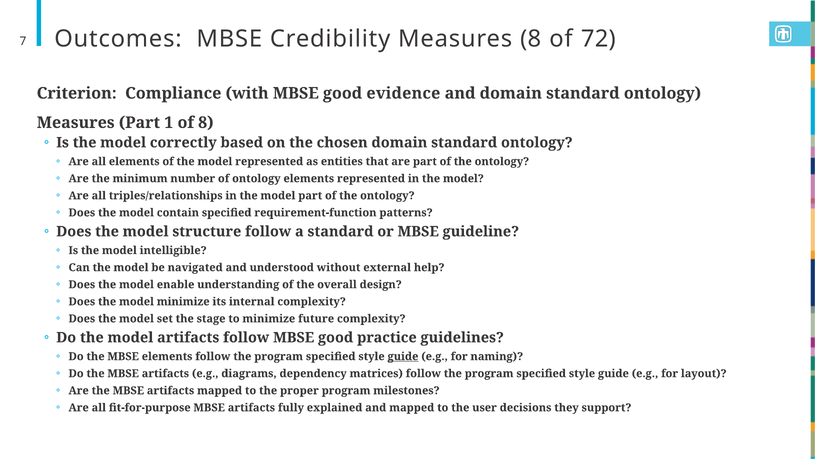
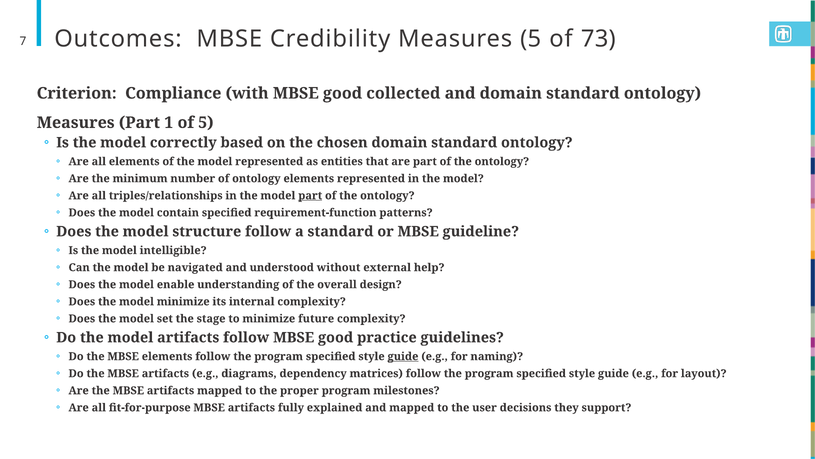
Measures 8: 8 -> 5
72: 72 -> 73
evidence: evidence -> collected
of 8: 8 -> 5
part at (310, 195) underline: none -> present
